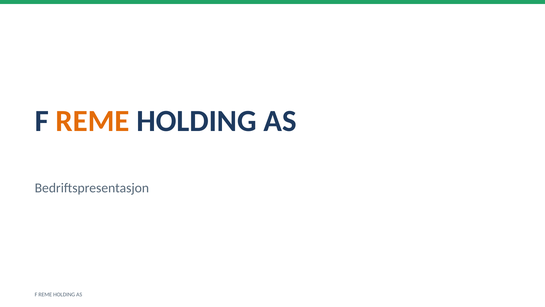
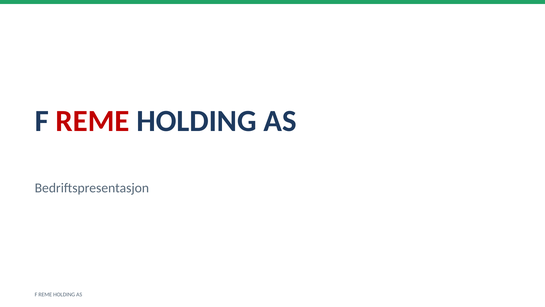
REME at (93, 121) colour: orange -> red
